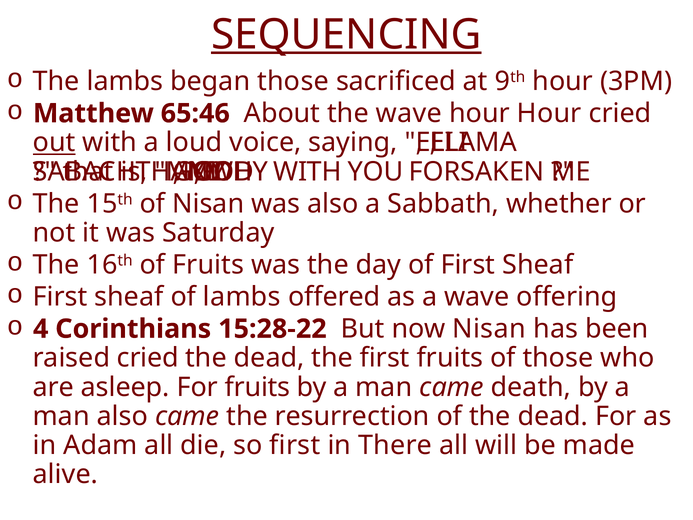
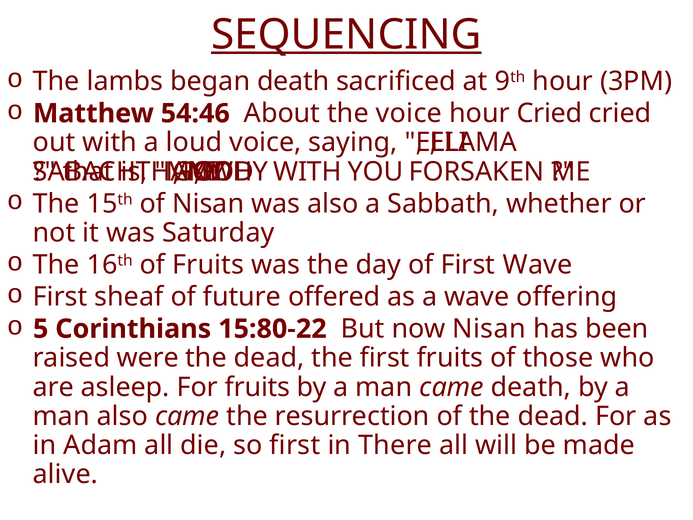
began those: those -> death
65:46: 65:46 -> 54:46
the wave: wave -> voice
hour Hour: Hour -> Cried
out underline: present -> none
of First Sheaf: Sheaf -> Wave
of lambs: lambs -> future
4: 4 -> 5
15:28-22: 15:28-22 -> 15:80-22
raised cried: cried -> were
